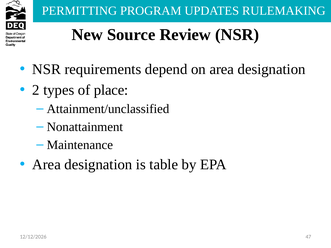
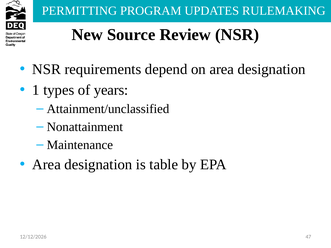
2: 2 -> 1
place: place -> years
